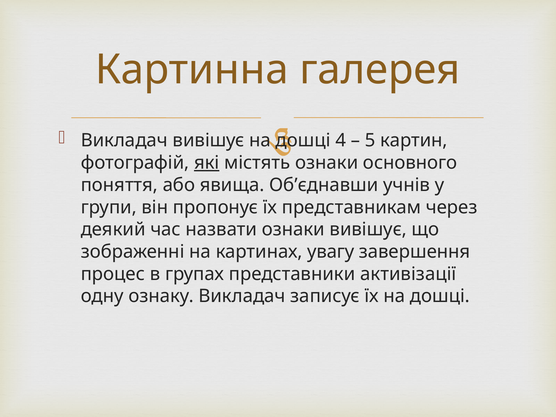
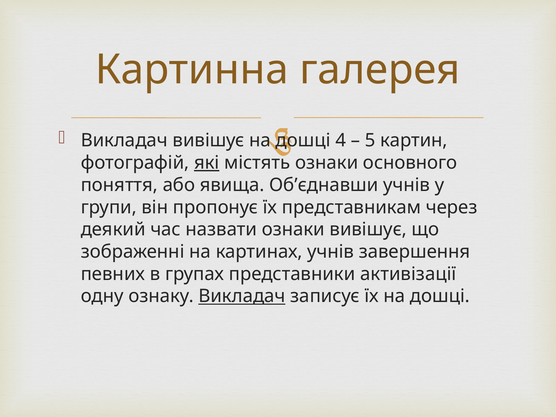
картинах увагу: увагу -> учнів
процес: процес -> певних
Викладач at (242, 296) underline: none -> present
